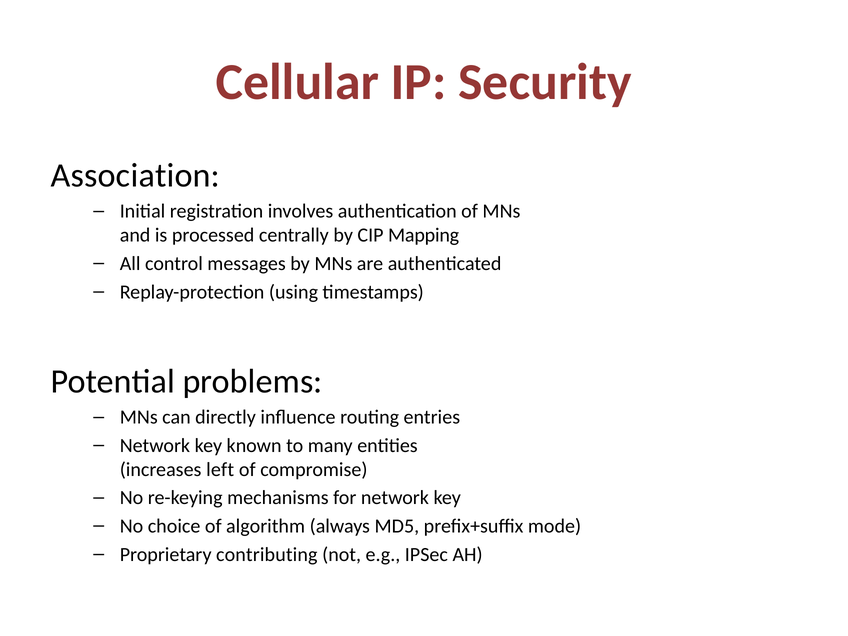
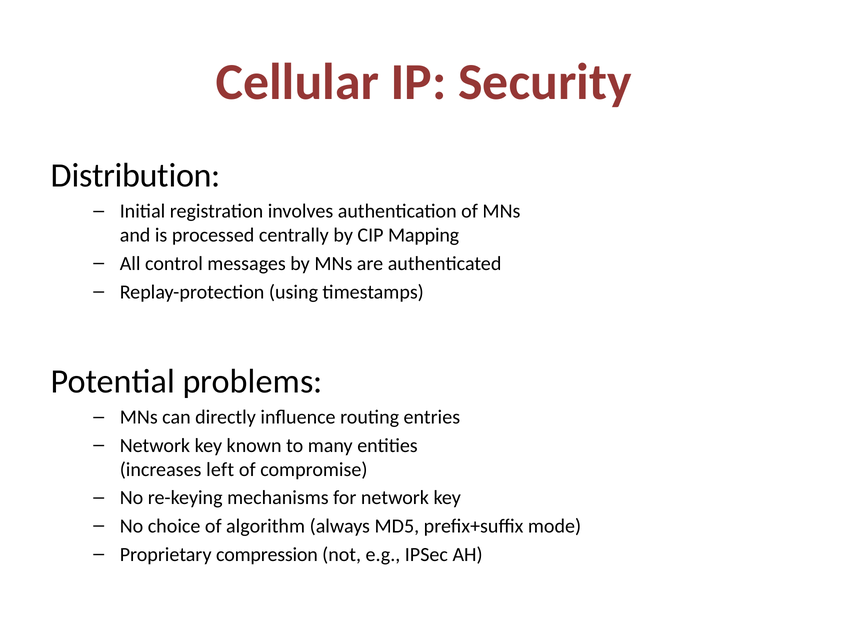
Association: Association -> Distribution
contributing: contributing -> compression
